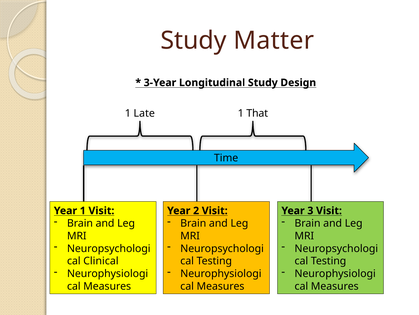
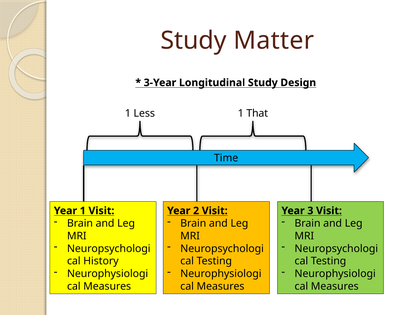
Late: Late -> Less
Clinical: Clinical -> History
